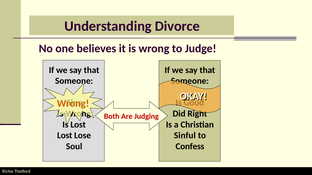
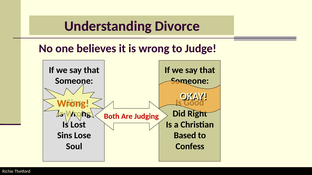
Lost at (65, 136): Lost -> Sins
Sinful: Sinful -> Based
